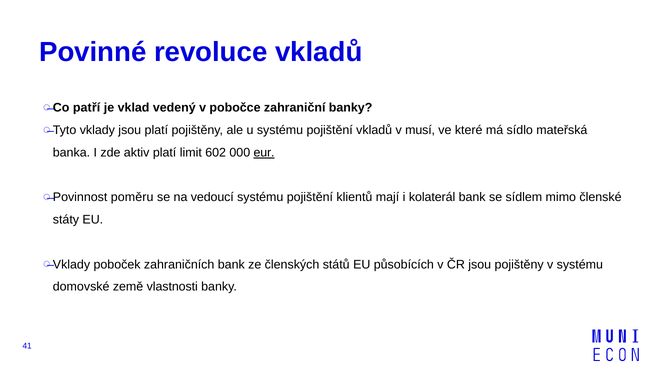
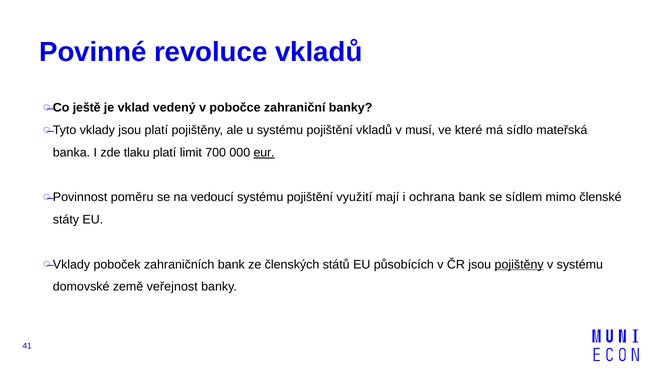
patří: patří -> ještě
aktiv: aktiv -> tlaku
602: 602 -> 700
klientů: klientů -> využití
kolaterál: kolaterál -> ochrana
pojištěny at (519, 264) underline: none -> present
vlastnosti: vlastnosti -> veřejnost
